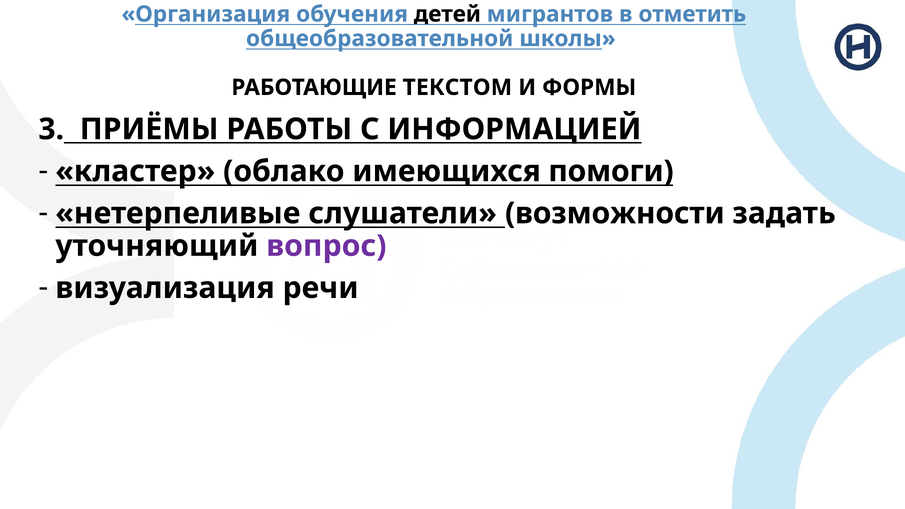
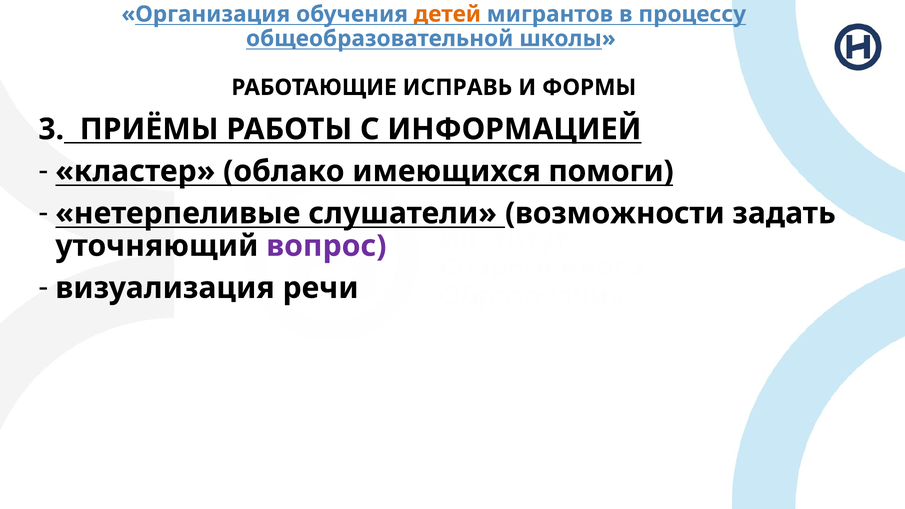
детей colour: black -> orange
отметить: отметить -> процессу
ТЕКСТОМ: ТЕКСТОМ -> ИСПРАВЬ
